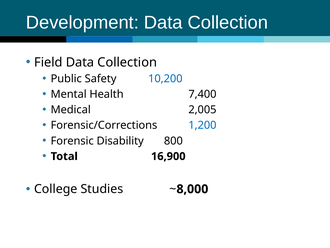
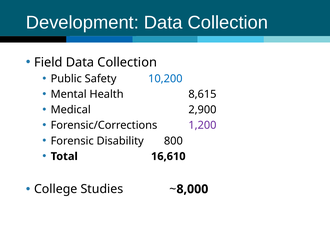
7,400: 7,400 -> 8,615
2,005: 2,005 -> 2,900
1,200 colour: blue -> purple
16,900: 16,900 -> 16,610
